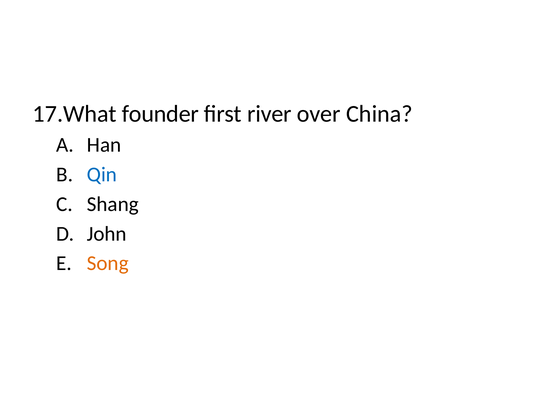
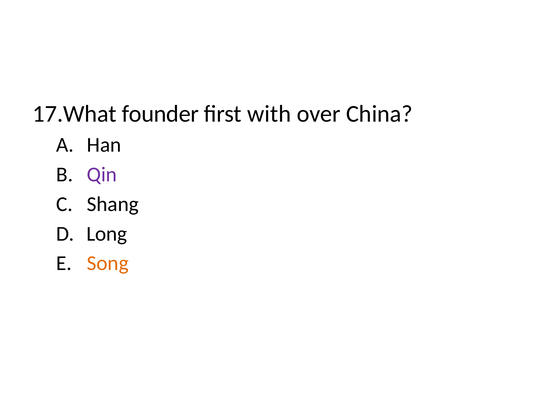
river: river -> with
Qin colour: blue -> purple
John: John -> Long
